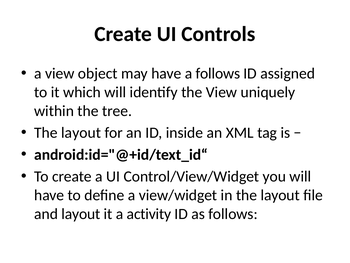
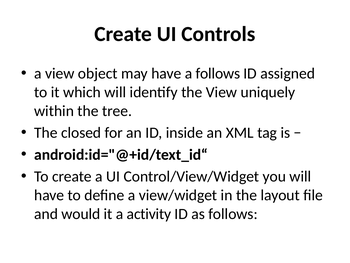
layout at (81, 133): layout -> closed
and layout: layout -> would
